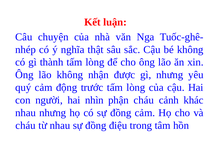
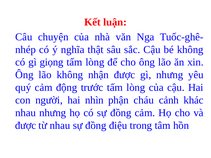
thành: thành -> giọng
cháu at (25, 126): cháu -> được
